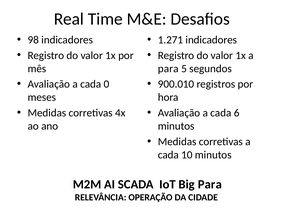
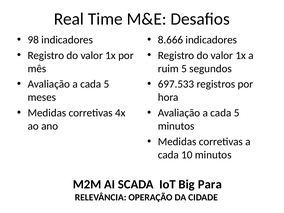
1.271: 1.271 -> 8.666
para at (168, 69): para -> ruim
0 at (106, 84): 0 -> 5
900.010: 900.010 -> 697.533
6 at (237, 113): 6 -> 5
